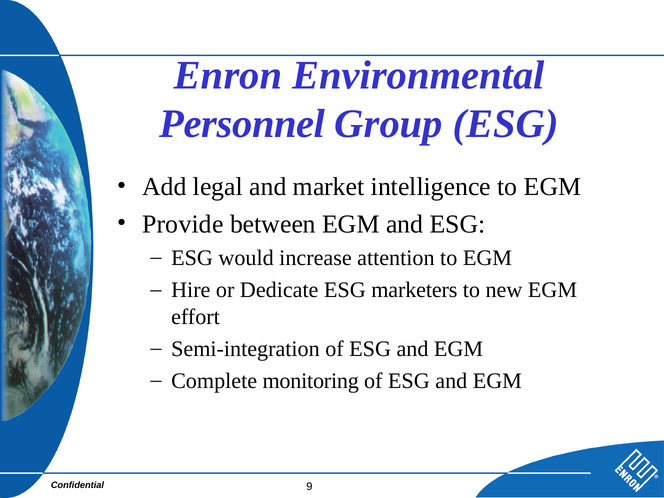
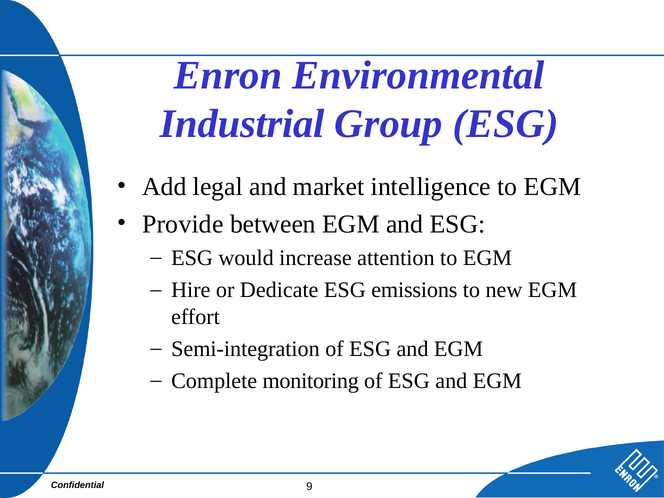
Personnel: Personnel -> Industrial
marketers: marketers -> emissions
